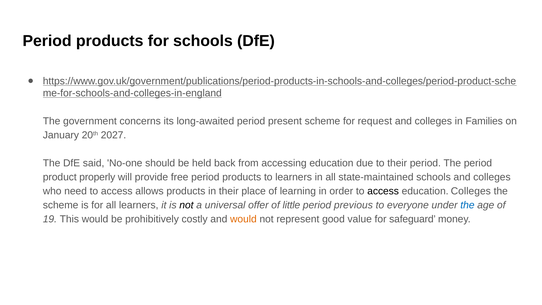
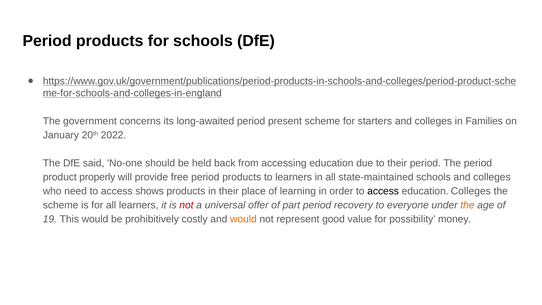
request: request -> starters
2027: 2027 -> 2022
allows: allows -> shows
not at (186, 205) colour: black -> red
little: little -> part
previous: previous -> recovery
the at (467, 205) colour: blue -> orange
safeguard: safeguard -> possibility
